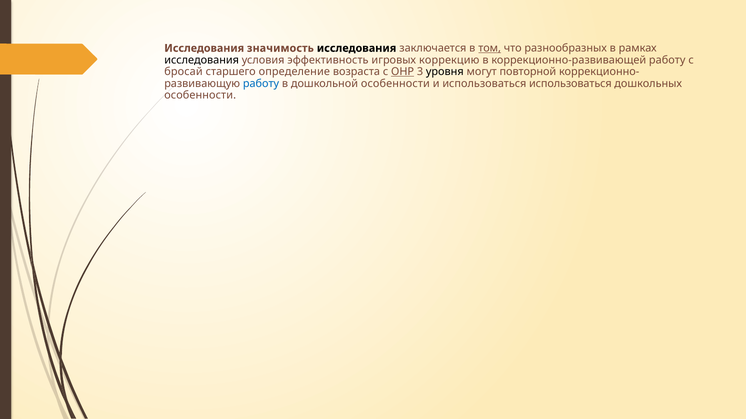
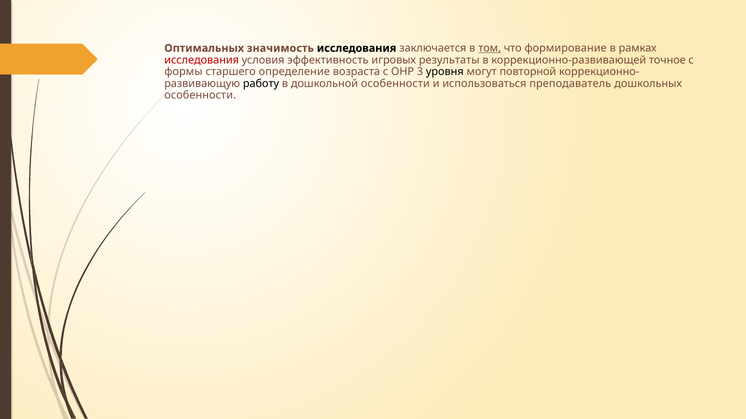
Исследования at (204, 48): Исследования -> Оптимальных
разнообразных: разнообразных -> формирование
исследования at (202, 60) colour: black -> red
коррекцию: коррекцию -> результаты
коррекционно-развивающей работу: работу -> точное
бросай: бросай -> формы
ОНР underline: present -> none
работу at (261, 84) colour: blue -> black
использоваться использоваться: использоваться -> преподаватель
